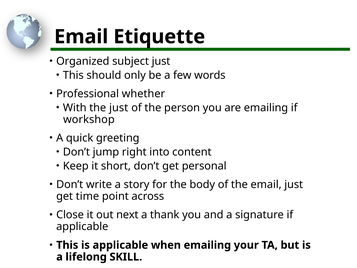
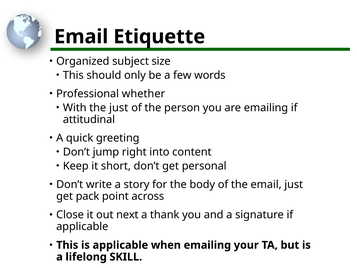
subject just: just -> size
workshop: workshop -> attitudinal
time: time -> pack
